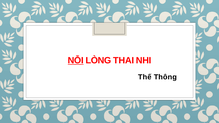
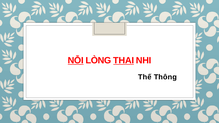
THAI underline: none -> present
